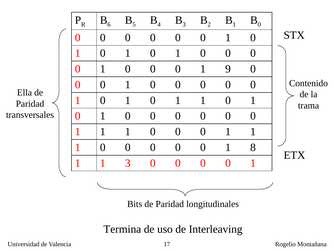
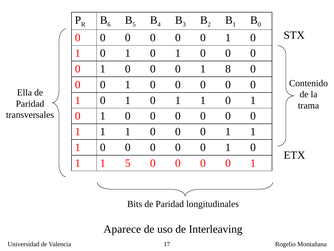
9: 9 -> 8
8 at (253, 147): 8 -> 0
1 3: 3 -> 5
Termina: Termina -> Aparece
